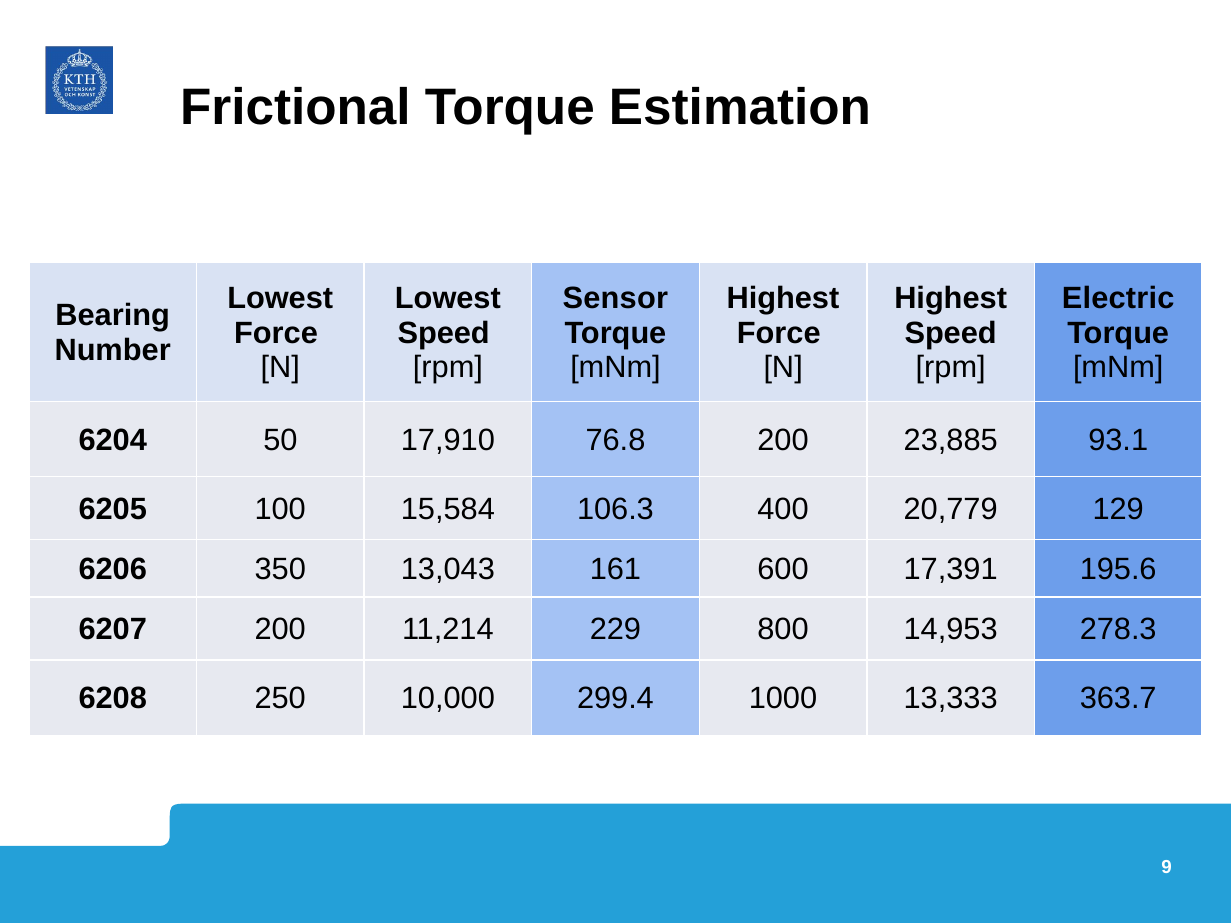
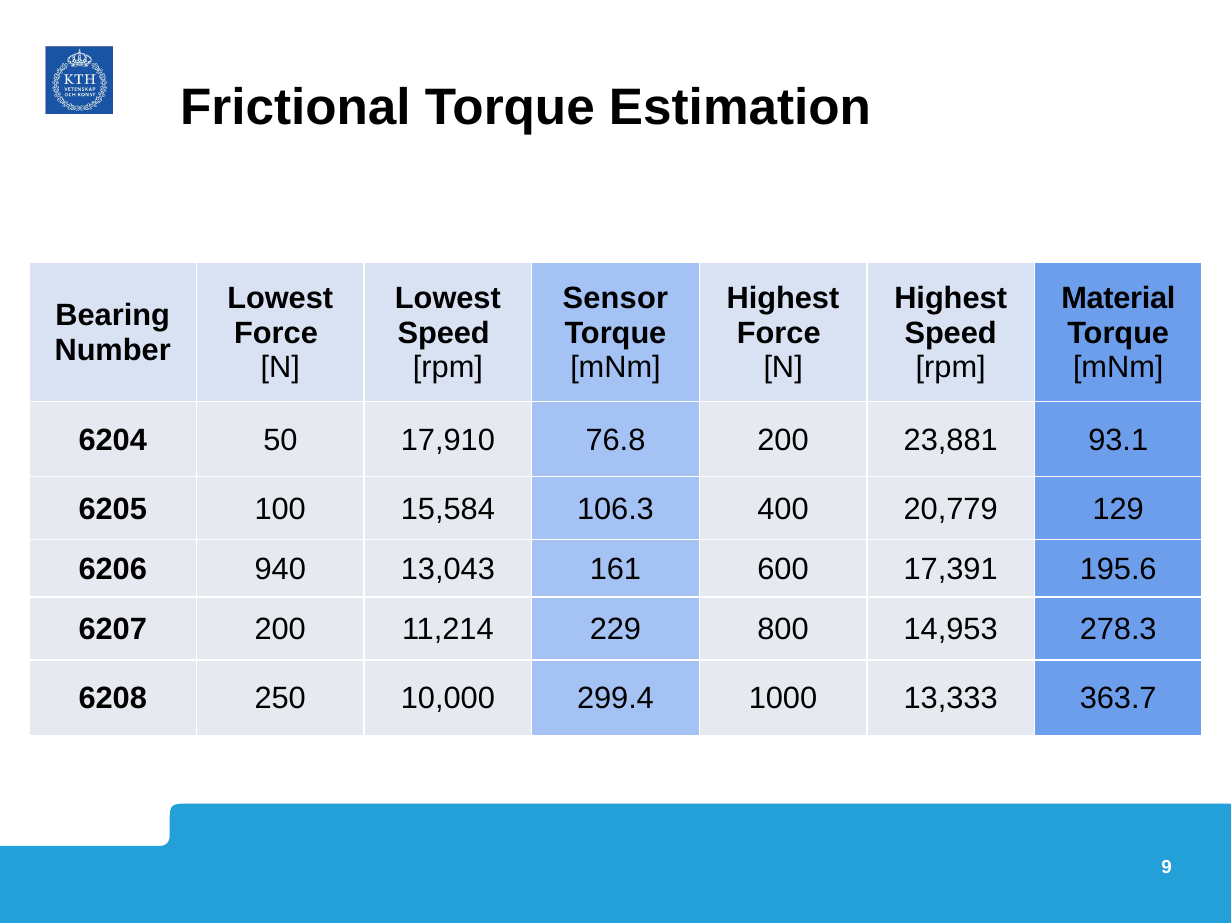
Electric: Electric -> Material
23,885: 23,885 -> 23,881
350: 350 -> 940
